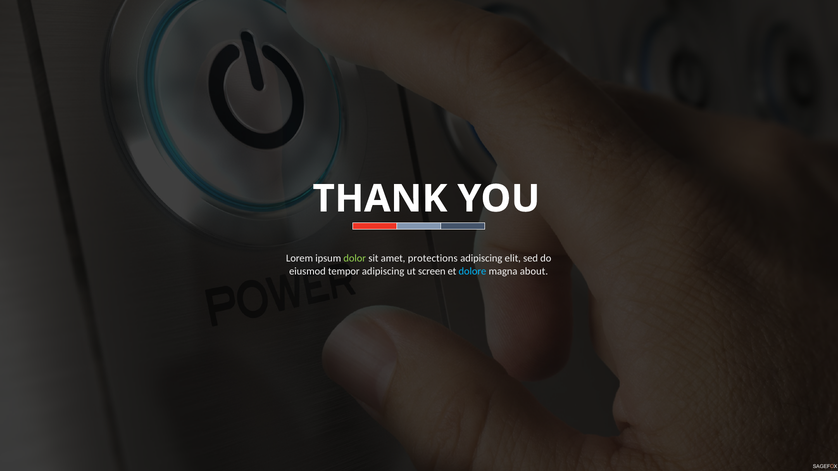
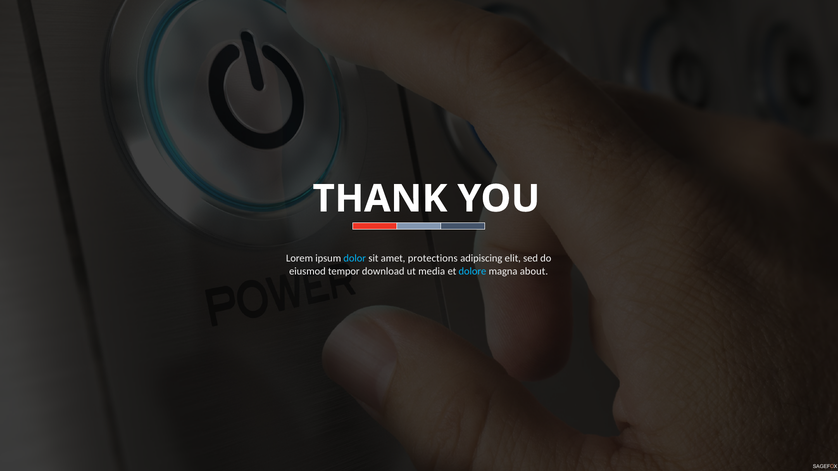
dolor colour: light green -> light blue
tempor adipiscing: adipiscing -> download
screen: screen -> media
